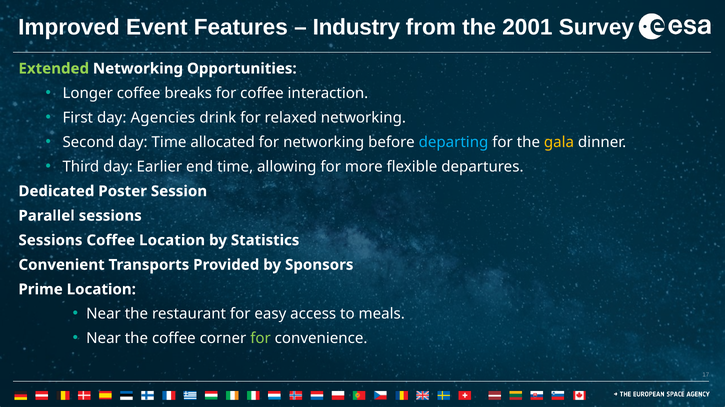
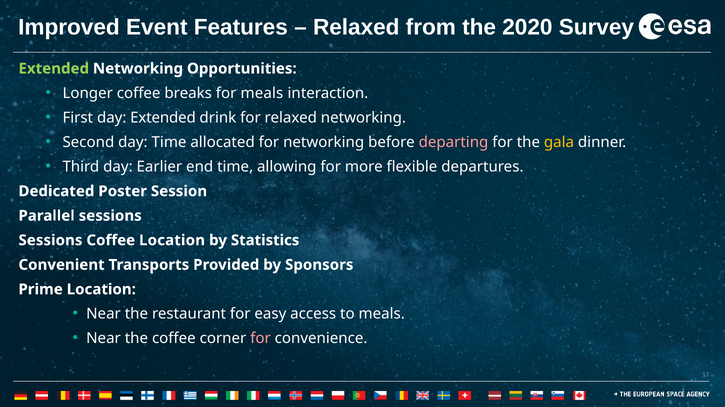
Industry at (356, 27): Industry -> Relaxed
2001: 2001 -> 2020
for coffee: coffee -> meals
day Agencies: Agencies -> Extended
departing colour: light blue -> pink
for at (261, 338) colour: light green -> pink
